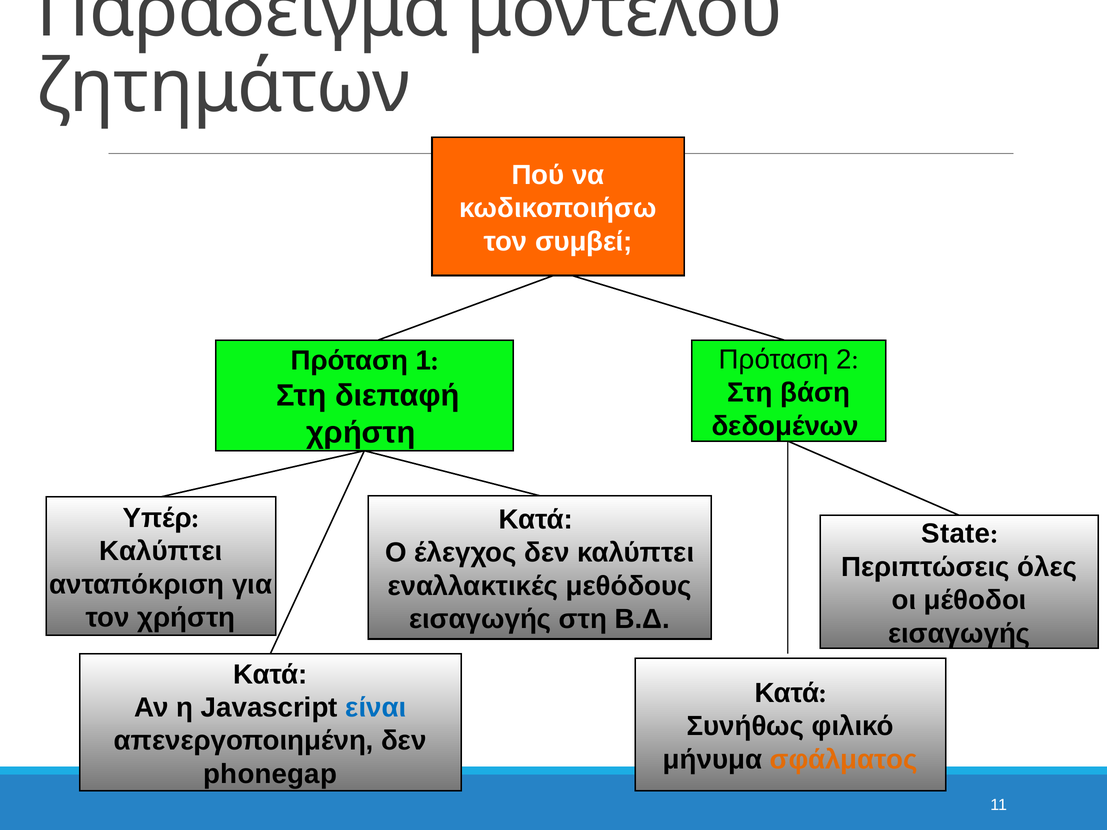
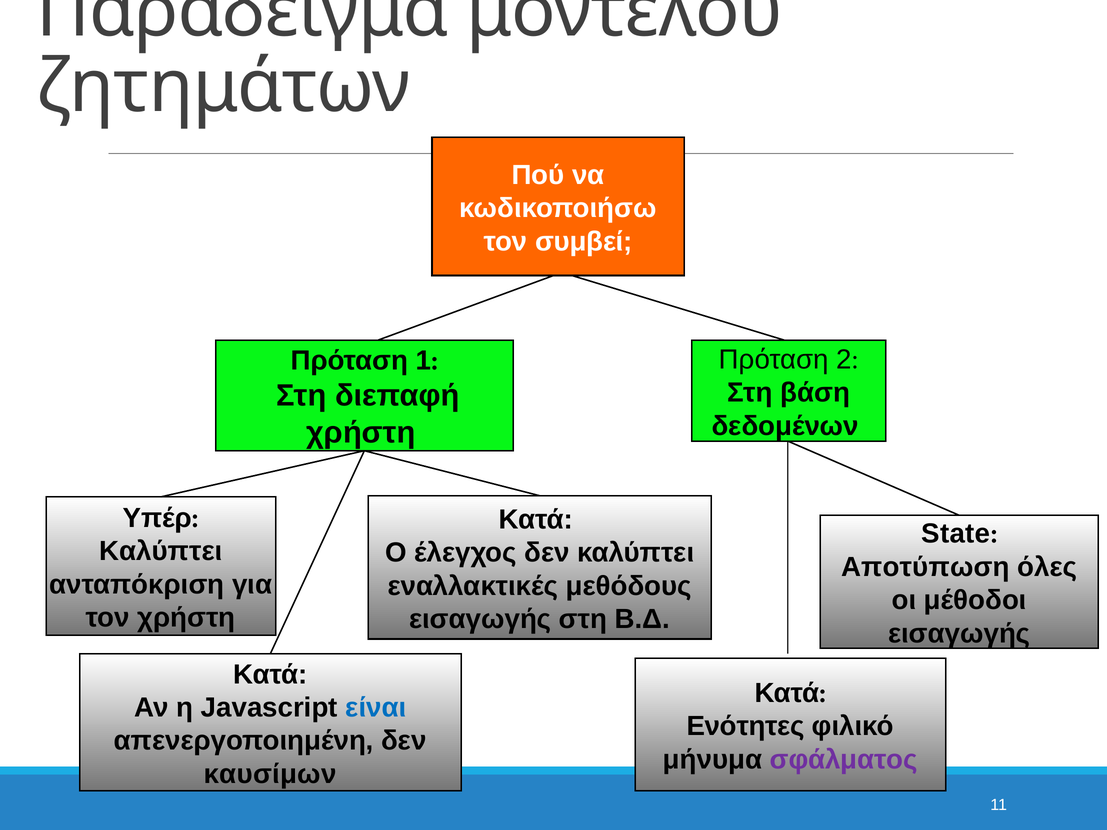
Περιπτώσεις: Περιπτώσεις -> Αποτύπωση
Συνήθως: Συνήθως -> Ενότητες
σφάλματος colour: orange -> purple
phonegap: phonegap -> καυσίμων
